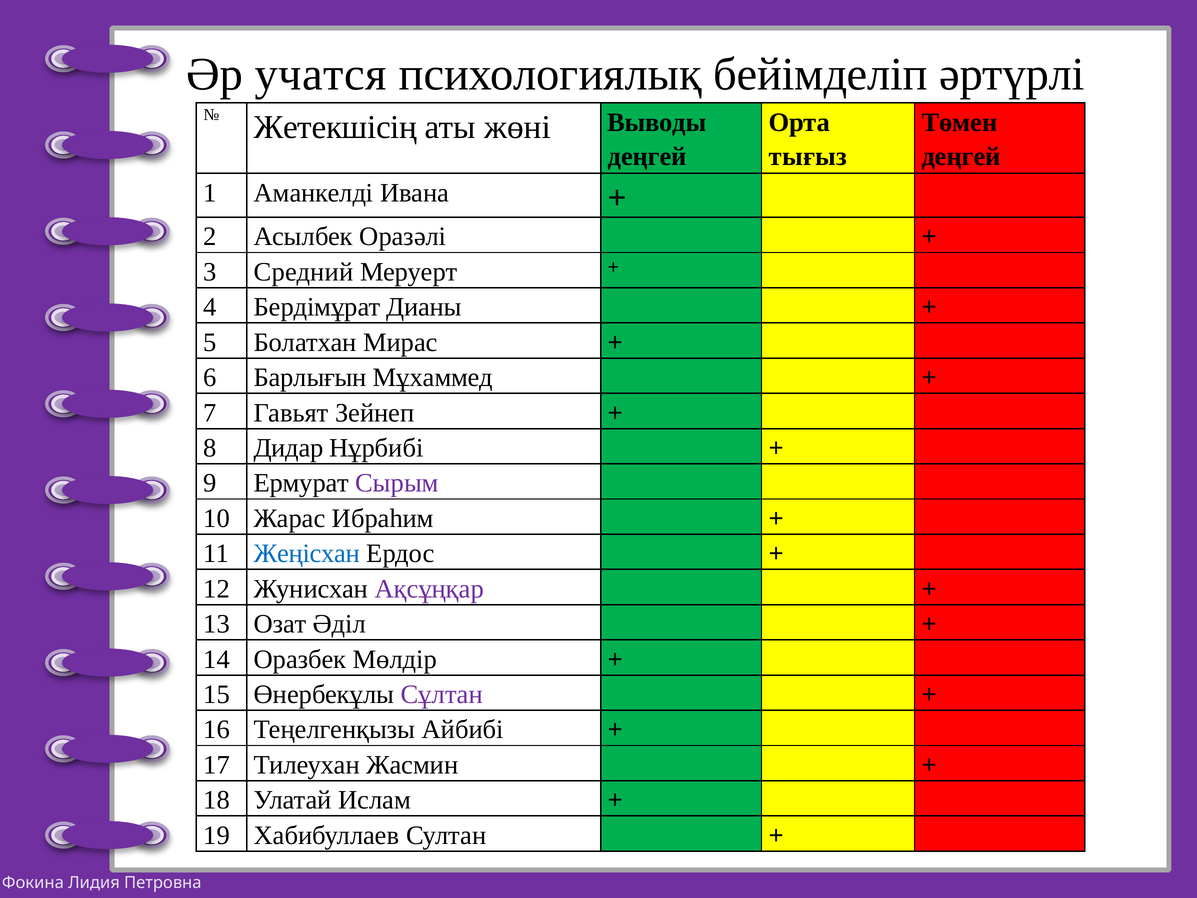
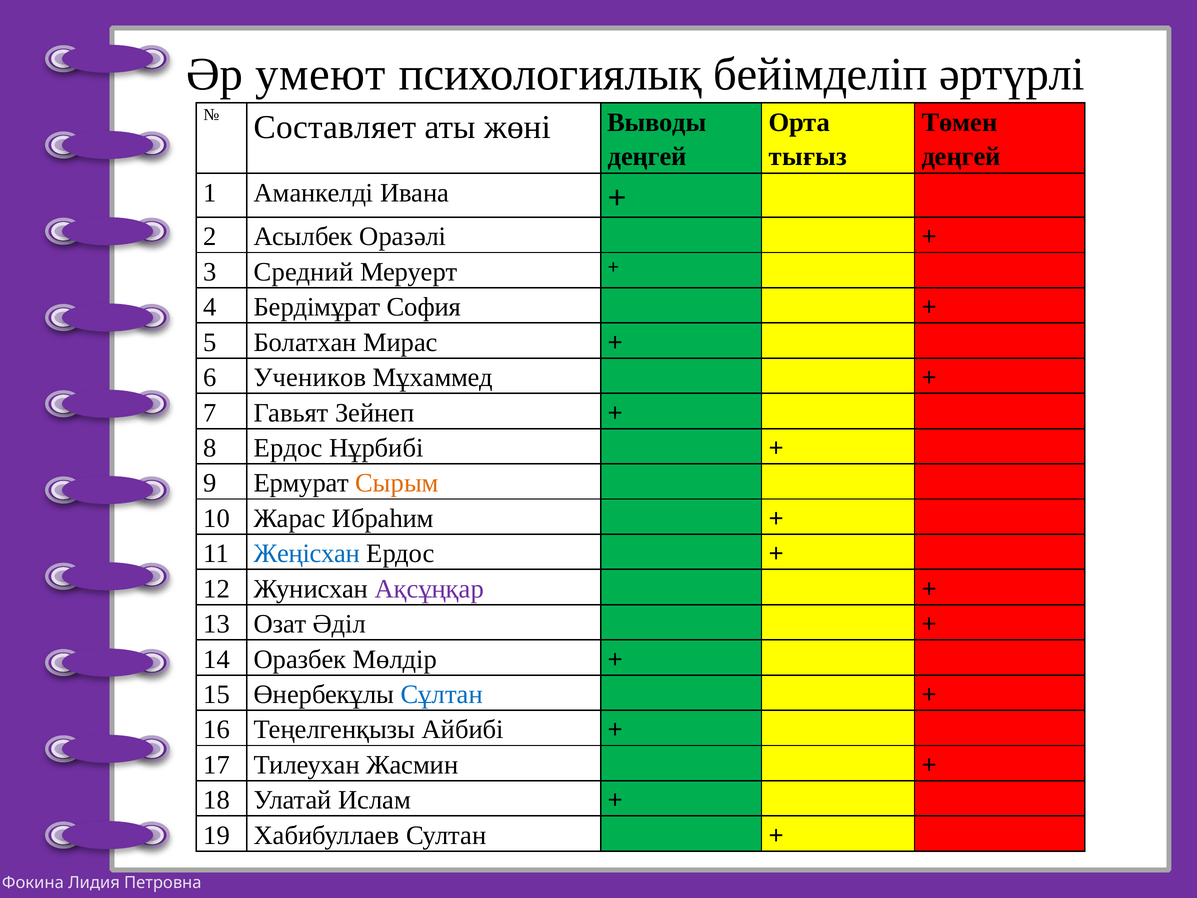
учатся: учатся -> умеют
Жетекшісің: Жетекшісің -> Составляет
Дианы: Дианы -> София
Барлығын: Барлығын -> Учеников
8 Дидар: Дидар -> Ердос
Сырым colour: purple -> orange
Сұлтан colour: purple -> blue
